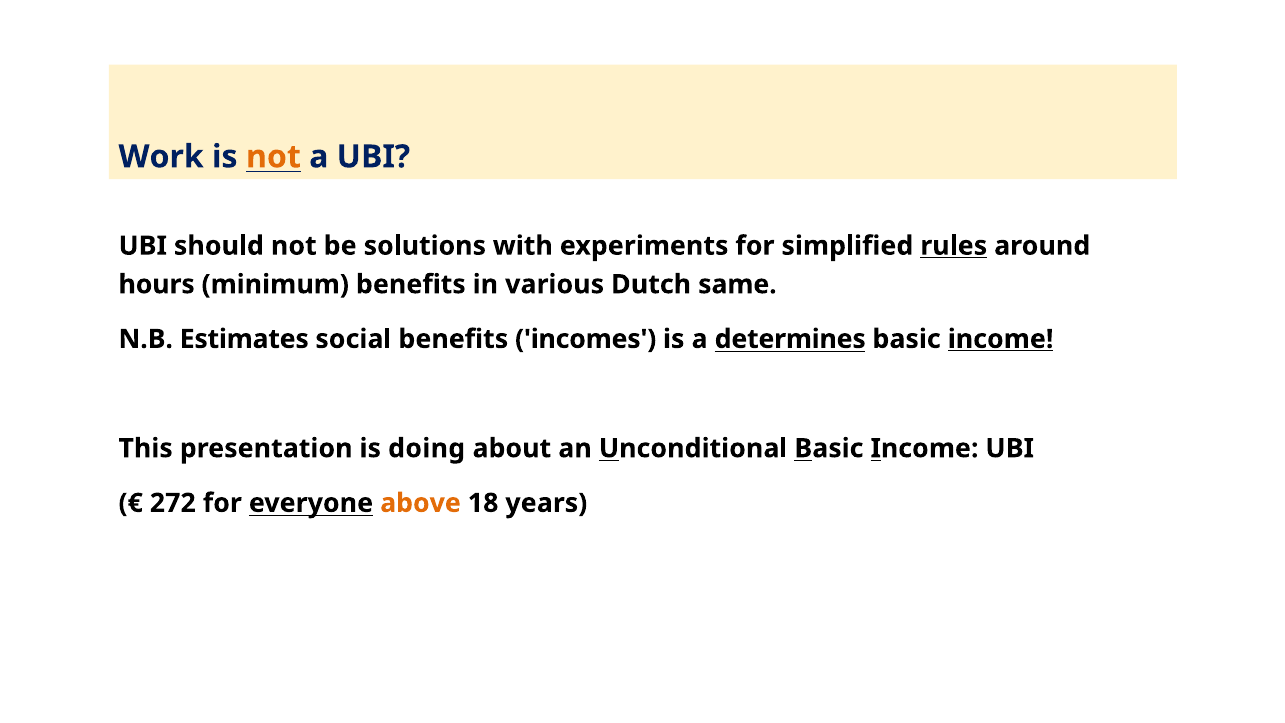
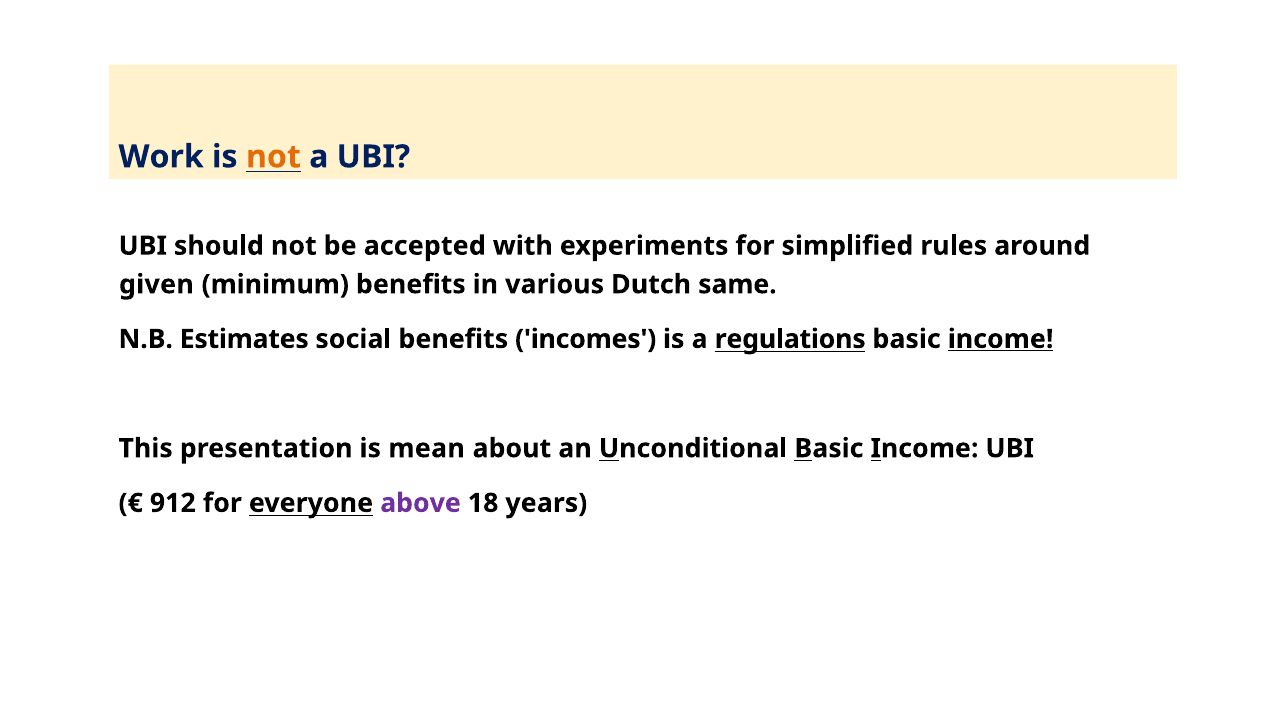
solutions: solutions -> accepted
rules underline: present -> none
hours: hours -> given
determines: determines -> regulations
doing: doing -> mean
272: 272 -> 912
above colour: orange -> purple
